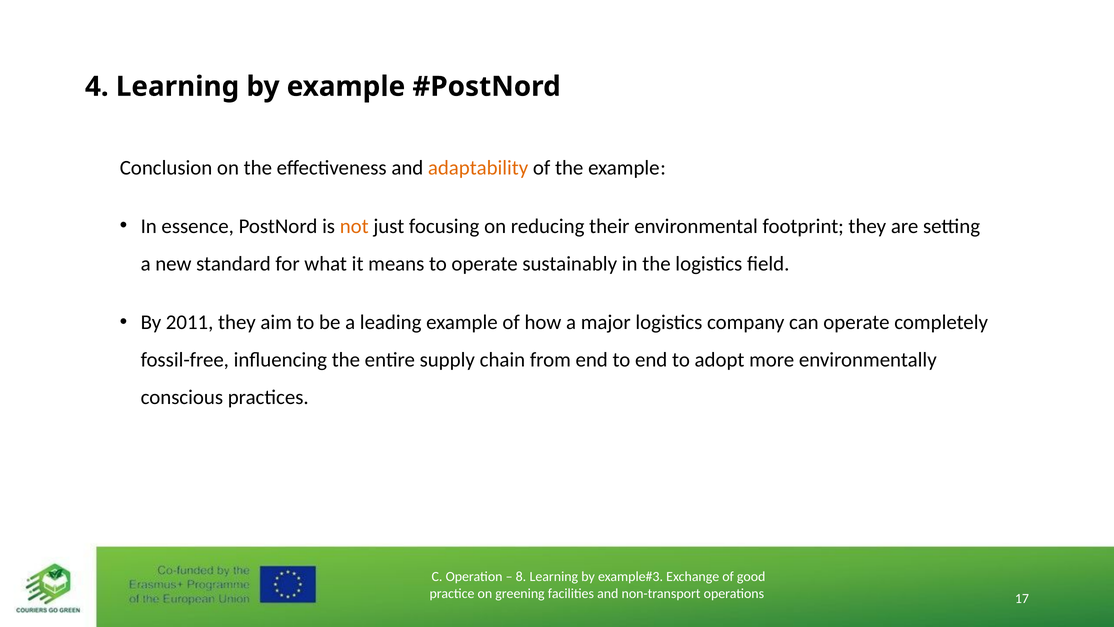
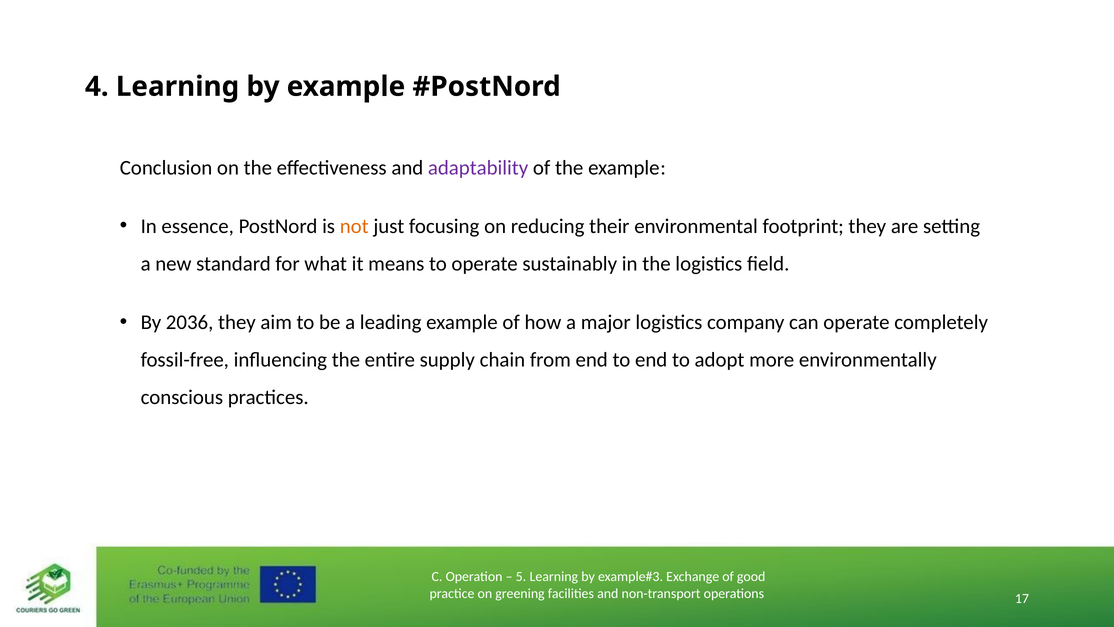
adaptability colour: orange -> purple
2011: 2011 -> 2036
8: 8 -> 5
